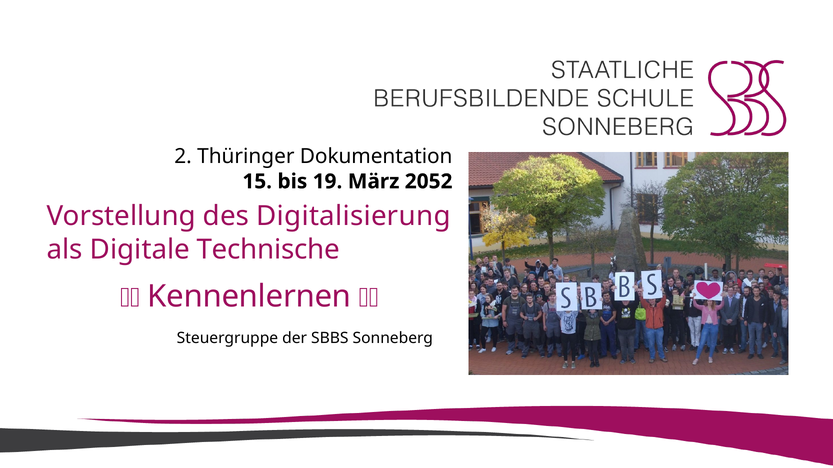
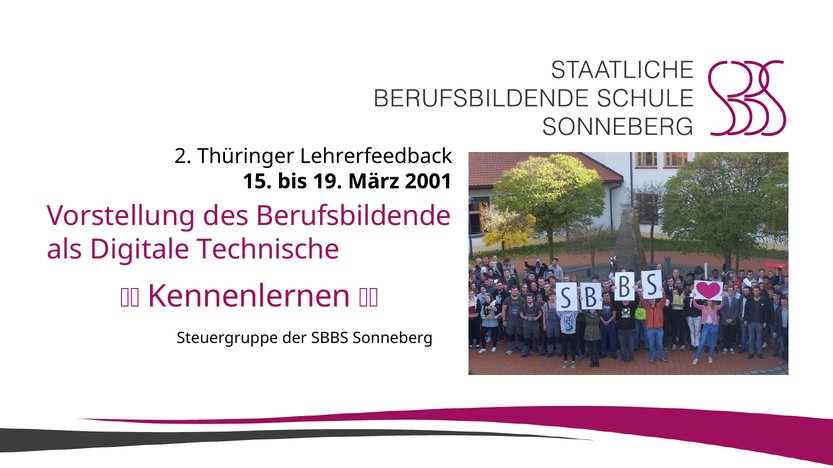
Dokumentation: Dokumentation -> Lehrerfeedback
2052: 2052 -> 2001
Digitalisierung: Digitalisierung -> Berufsbildende
